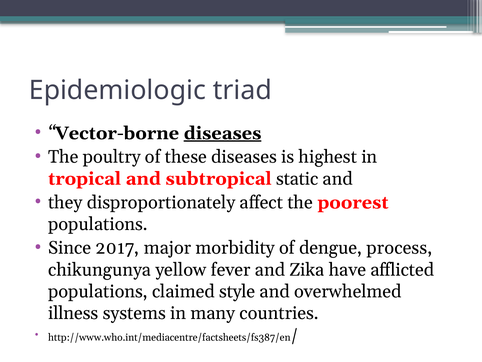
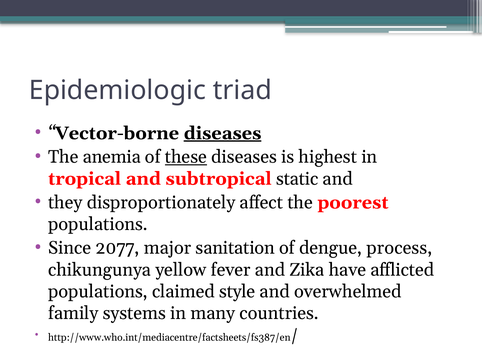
poultry: poultry -> anemia
these underline: none -> present
2017: 2017 -> 2077
morbidity: morbidity -> sanitation
illness: illness -> family
